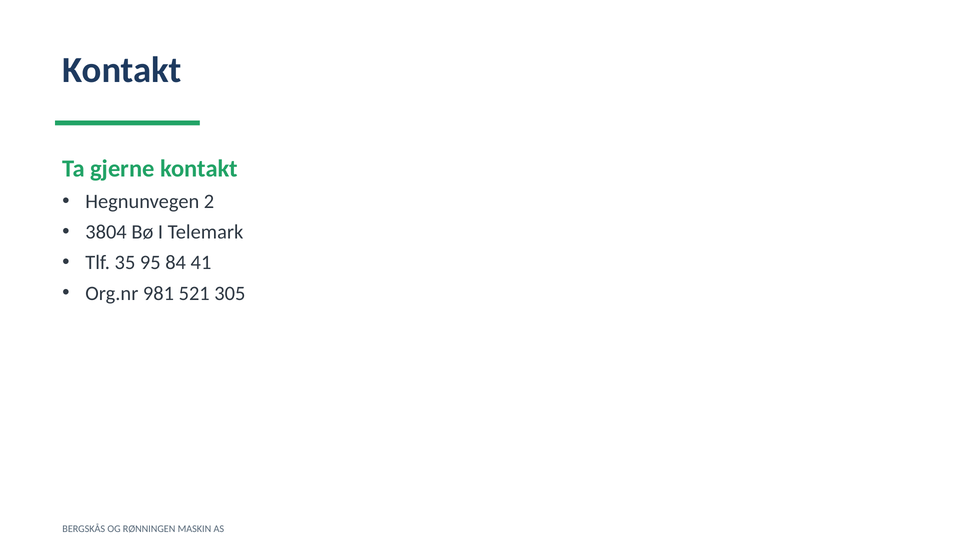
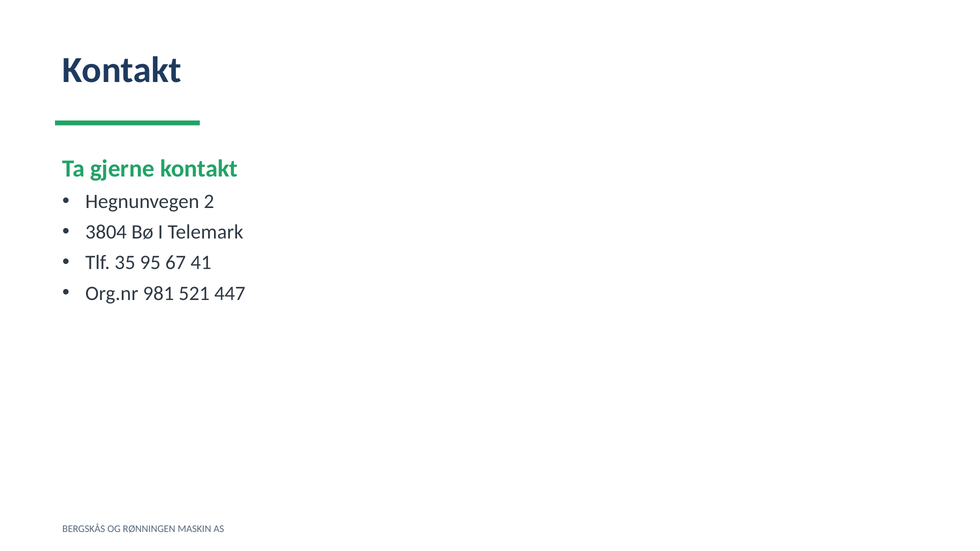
84: 84 -> 67
305: 305 -> 447
